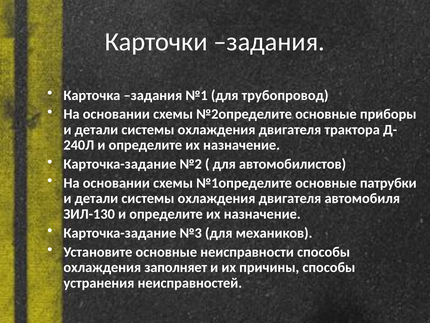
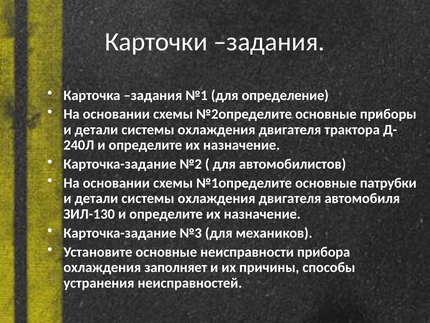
трубопровод: трубопровод -> определение
неисправности способы: способы -> прибора
